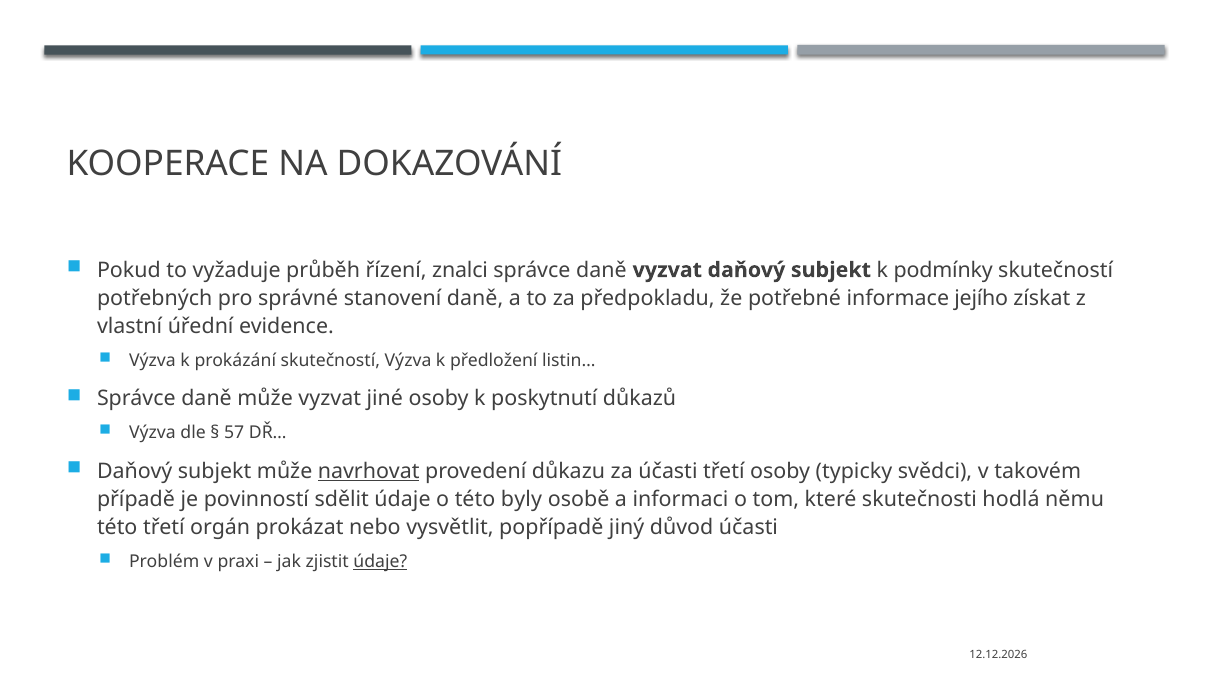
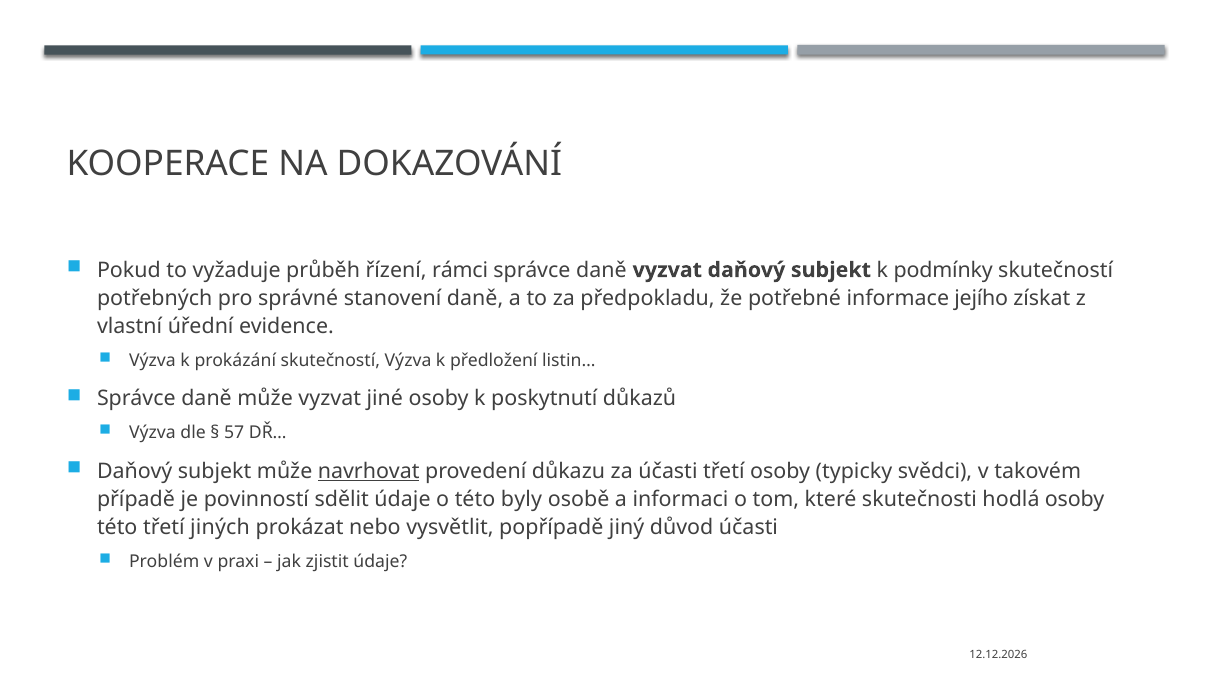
znalci: znalci -> rámci
hodlá němu: němu -> osoby
orgán: orgán -> jiných
údaje at (380, 562) underline: present -> none
